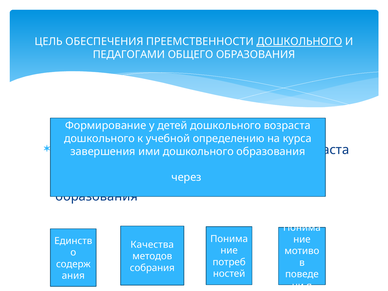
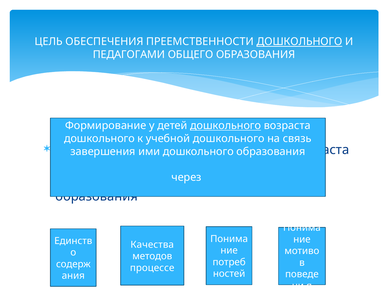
дошкольного at (226, 126) underline: none -> present
учебной определению: определению -> дошкольного
курса: курса -> связь
собрания: собрания -> процессе
